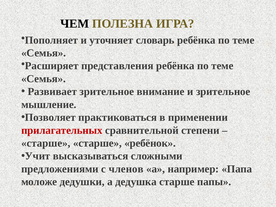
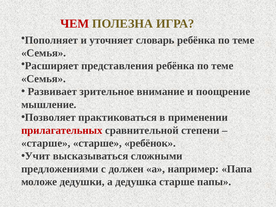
ЧЕМ colour: black -> red
и зрительное: зрительное -> поощрение
членов: членов -> должен
